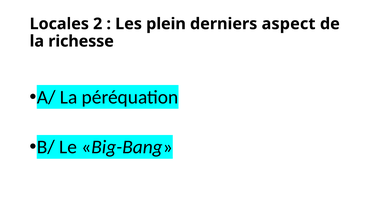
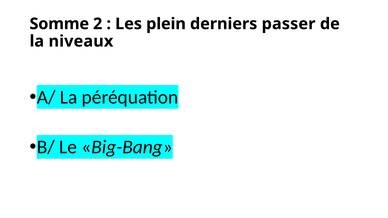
Locales: Locales -> Somme
aspect: aspect -> passer
richesse: richesse -> niveaux
